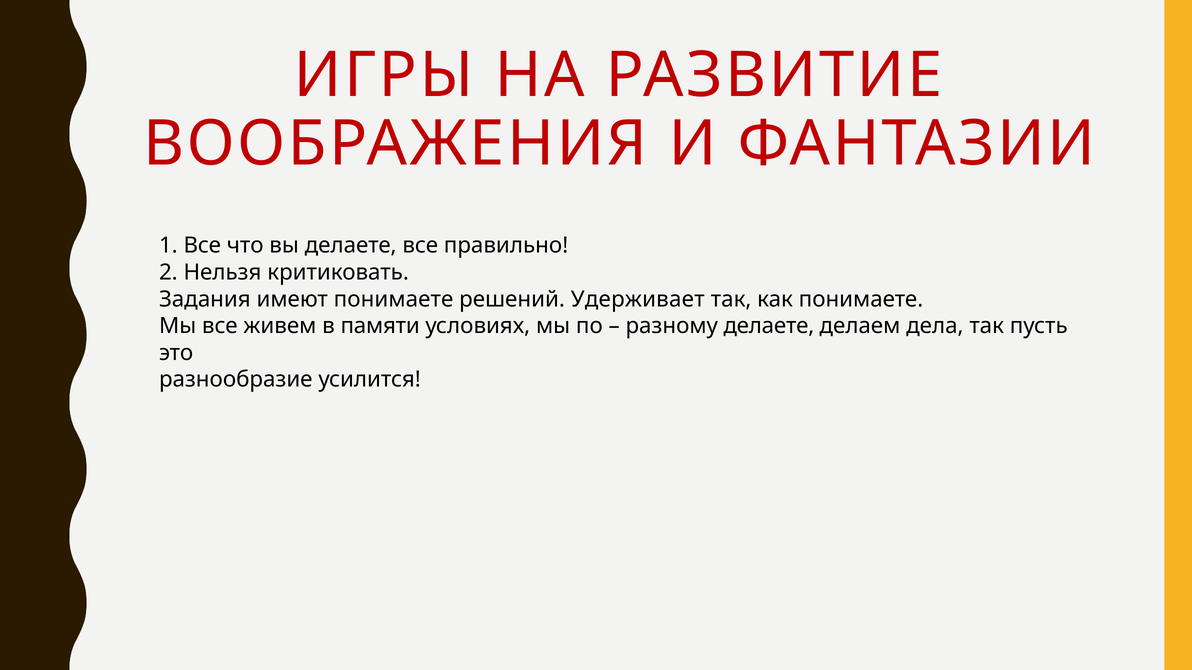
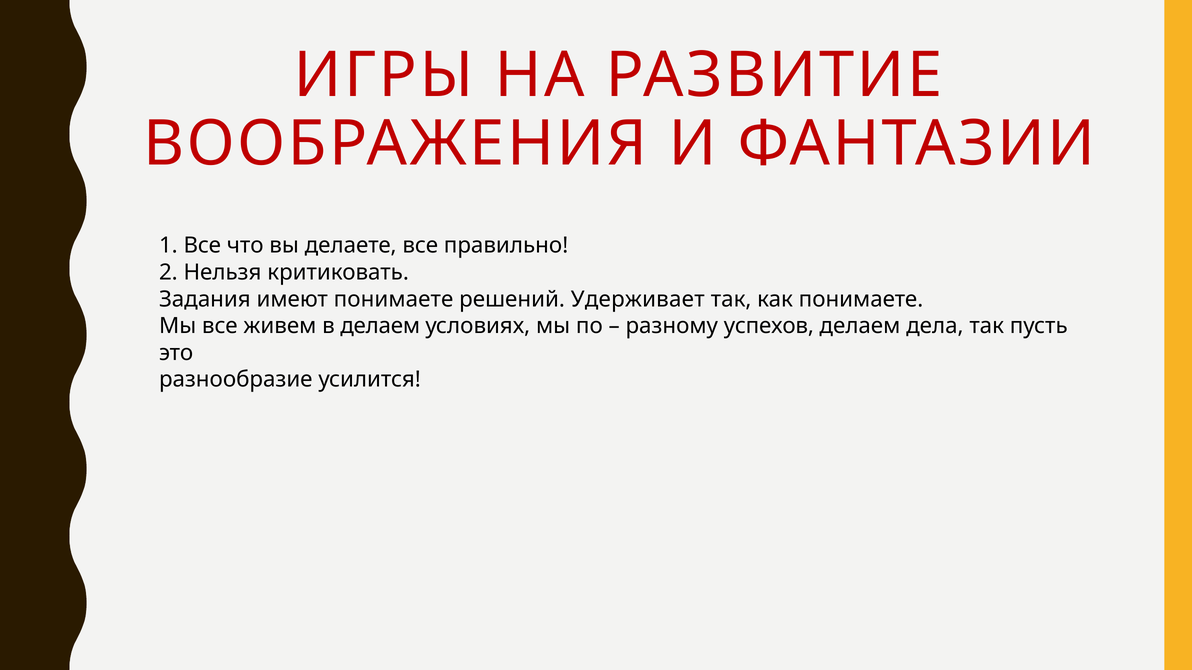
в памяти: памяти -> делаем
разному делаете: делаете -> успехов
